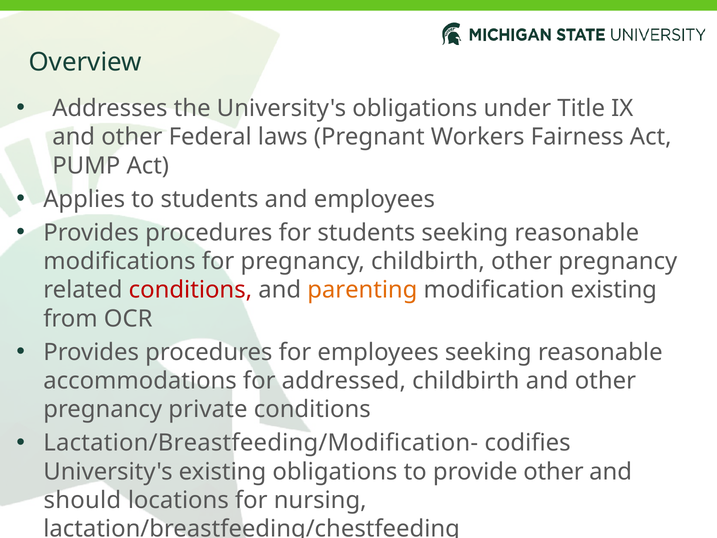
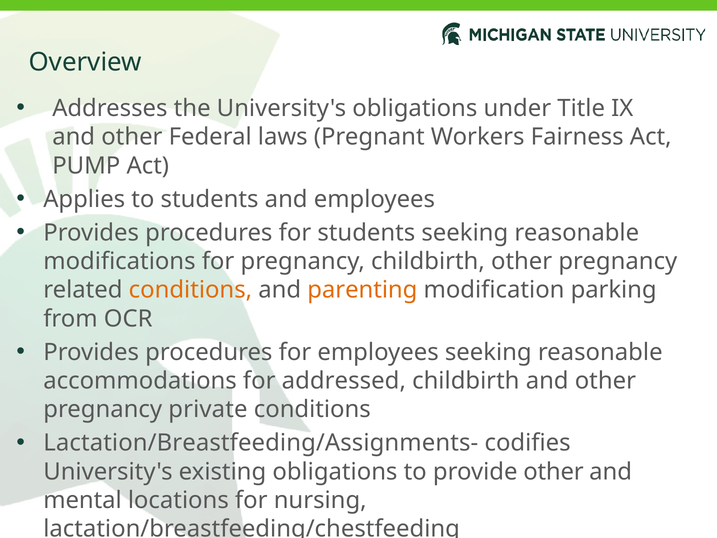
conditions at (190, 290) colour: red -> orange
modification existing: existing -> parking
Lactation/Breastfeeding/Modification-: Lactation/Breastfeeding/Modification- -> Lactation/Breastfeeding/Assignments-
should: should -> mental
